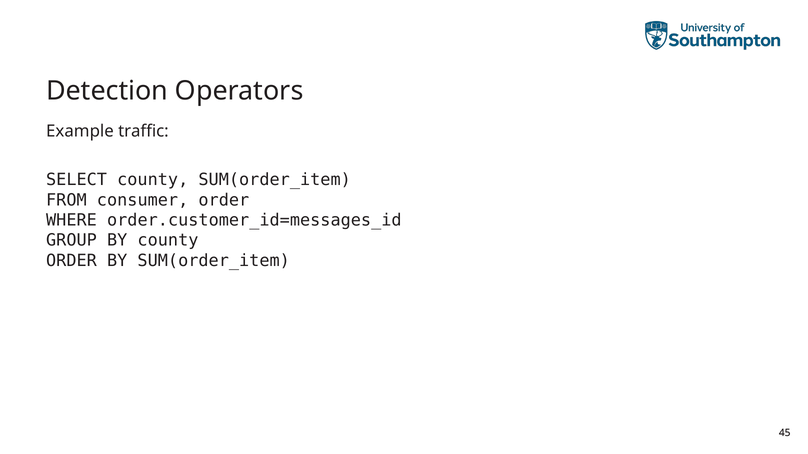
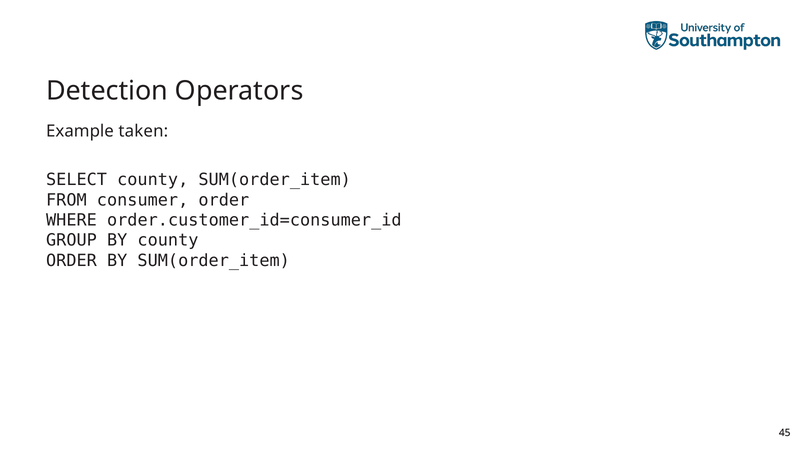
traffic: traffic -> taken
order.customer_id=messages_id: order.customer_id=messages_id -> order.customer_id=consumer_id
